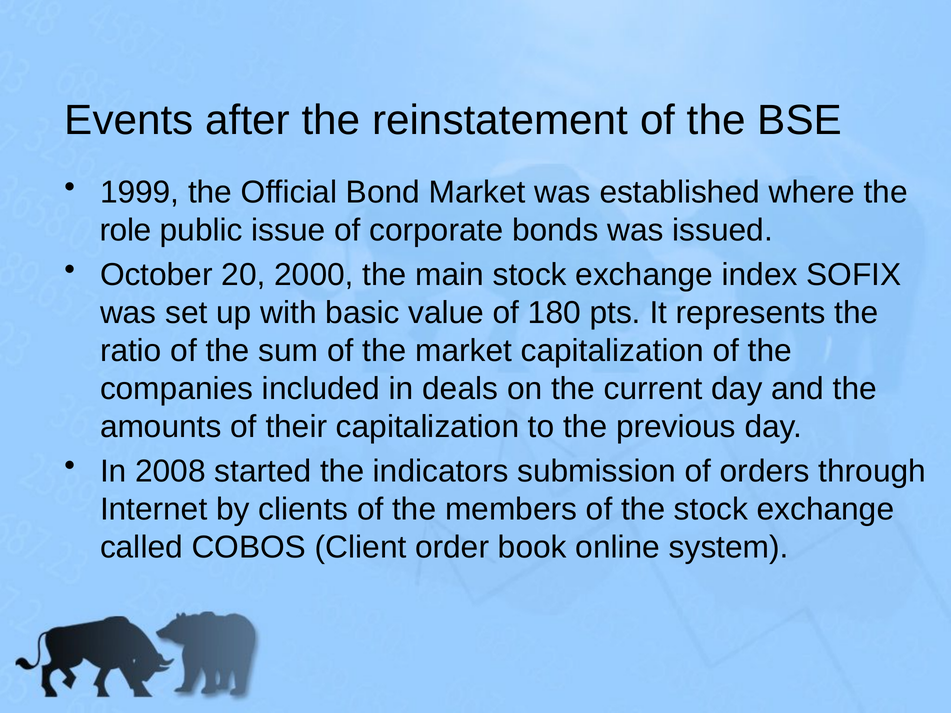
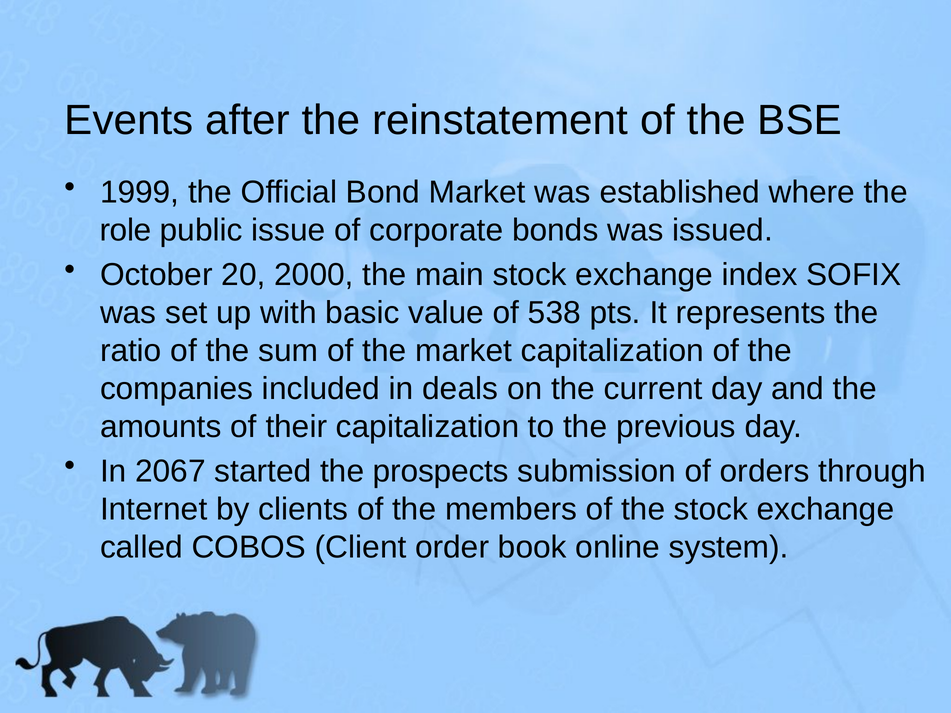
180: 180 -> 538
2008: 2008 -> 2067
indicators: indicators -> prospects
